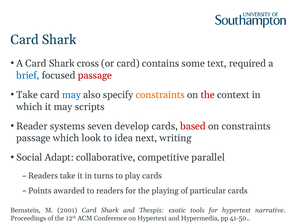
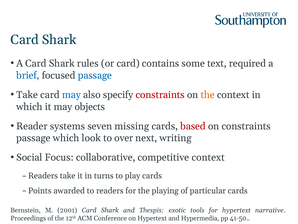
cross: cross -> rules
passage at (95, 75) colour: red -> blue
constraints at (160, 95) colour: orange -> red
the at (208, 95) colour: red -> orange
scripts: scripts -> objects
develop: develop -> missing
idea: idea -> over
Adapt: Adapt -> Focus
competitive parallel: parallel -> context
